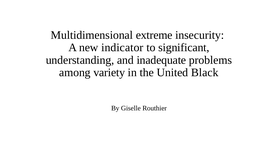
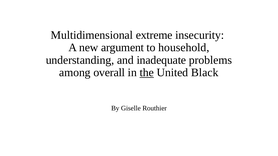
indicator: indicator -> argument
significant: significant -> household
variety: variety -> overall
the underline: none -> present
